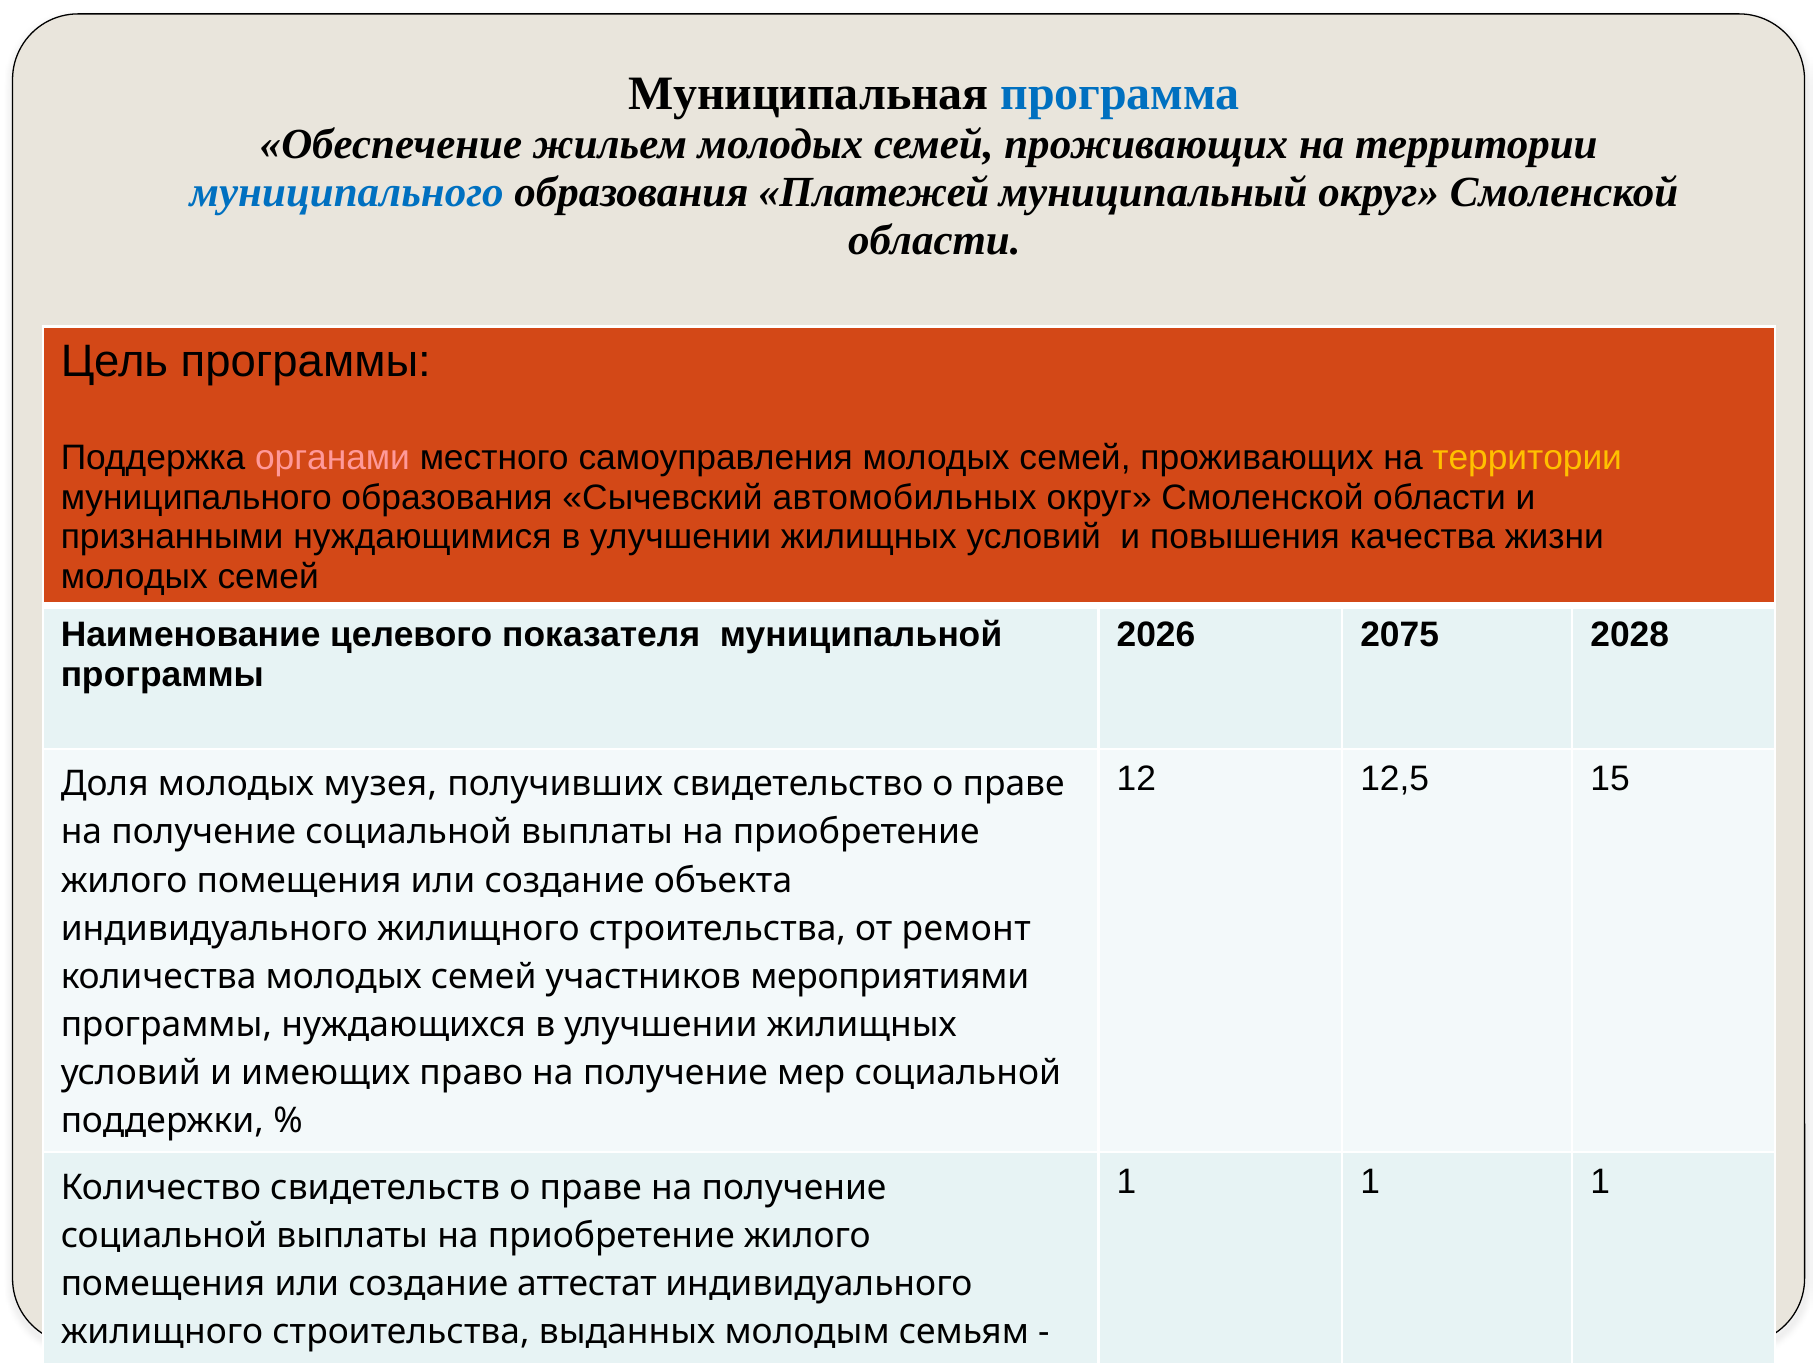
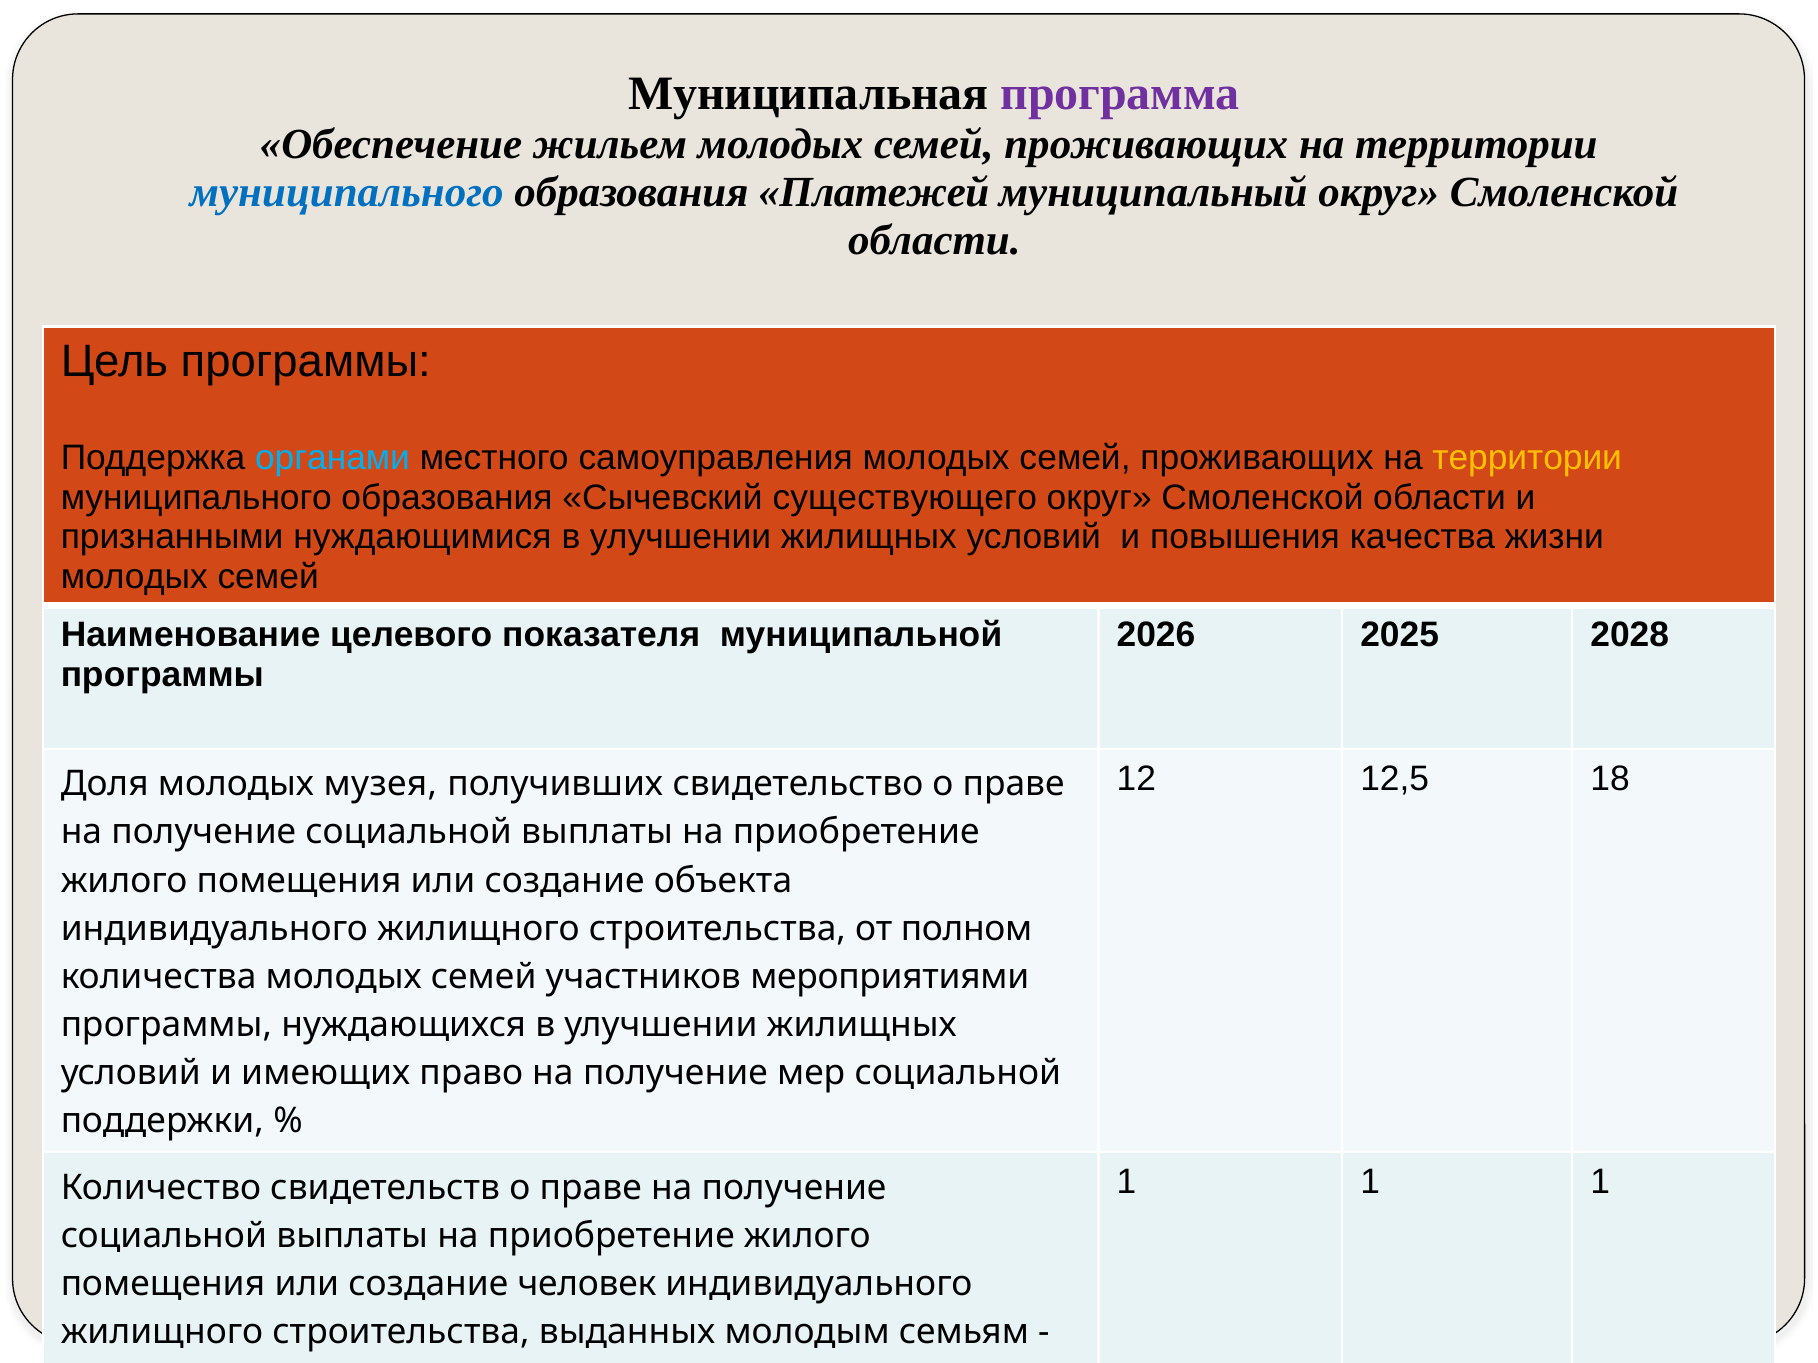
программа colour: blue -> purple
органами colour: pink -> light blue
автомобильных: автомобильных -> существующего
2075: 2075 -> 2025
15: 15 -> 18
ремонт: ремонт -> полном
аттестат: аттестат -> человек
